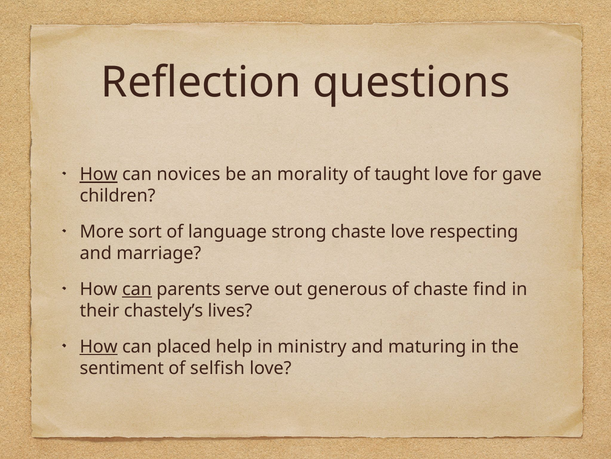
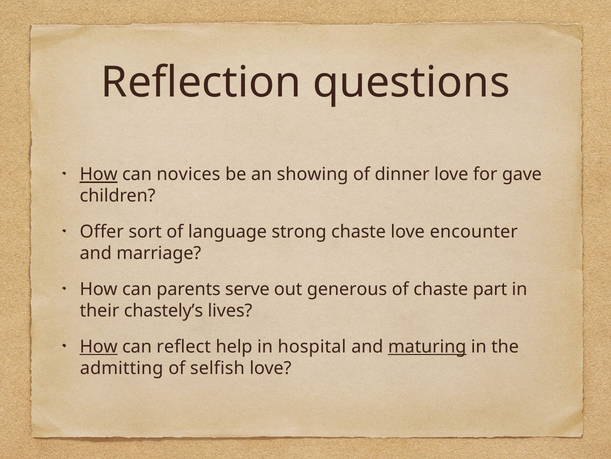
morality: morality -> showing
taught: taught -> dinner
More: More -> Offer
respecting: respecting -> encounter
can at (137, 289) underline: present -> none
find: find -> part
placed: placed -> reflect
ministry: ministry -> hospital
maturing underline: none -> present
sentiment: sentiment -> admitting
